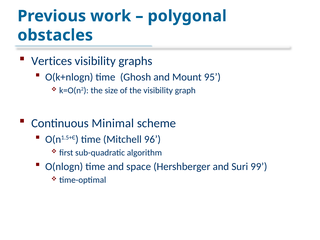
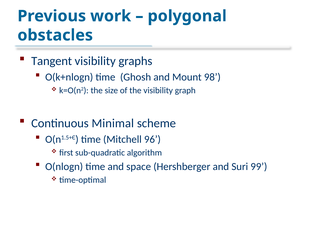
Vertices: Vertices -> Tangent
95: 95 -> 98
